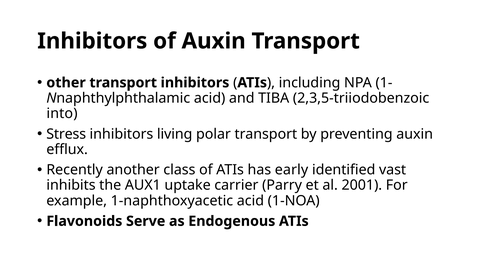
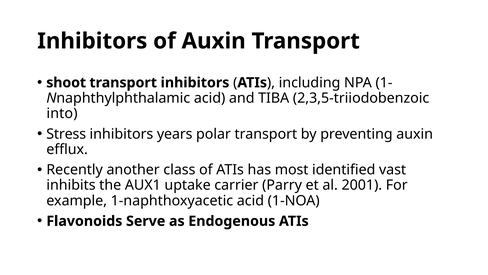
other: other -> shoot
living: living -> years
early: early -> most
